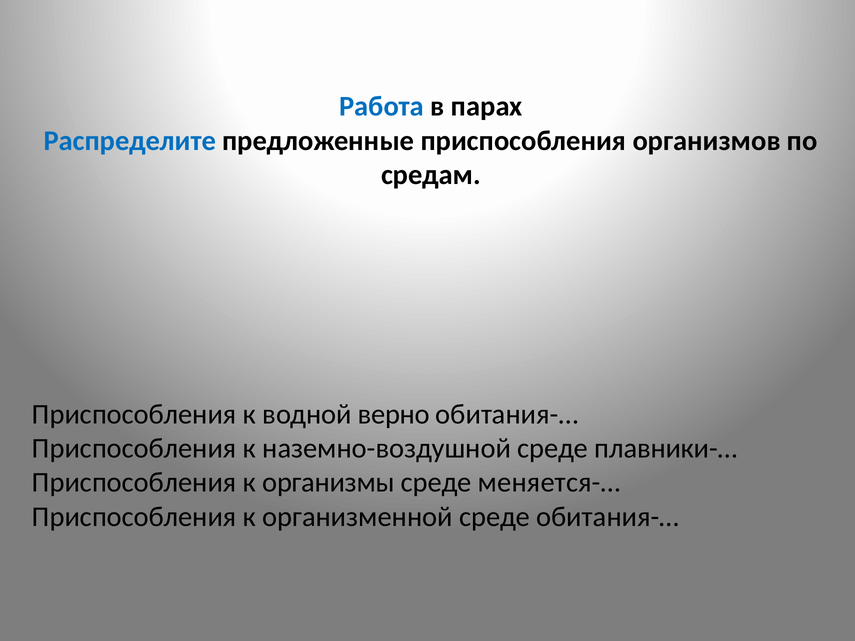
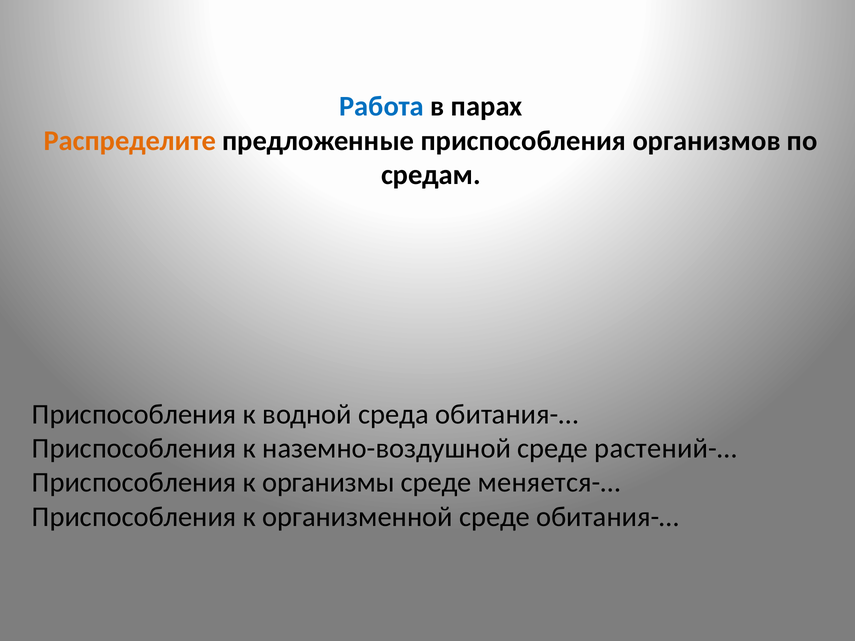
Распределите colour: blue -> orange
верно: верно -> среда
плавники-…: плавники-… -> растений-…
